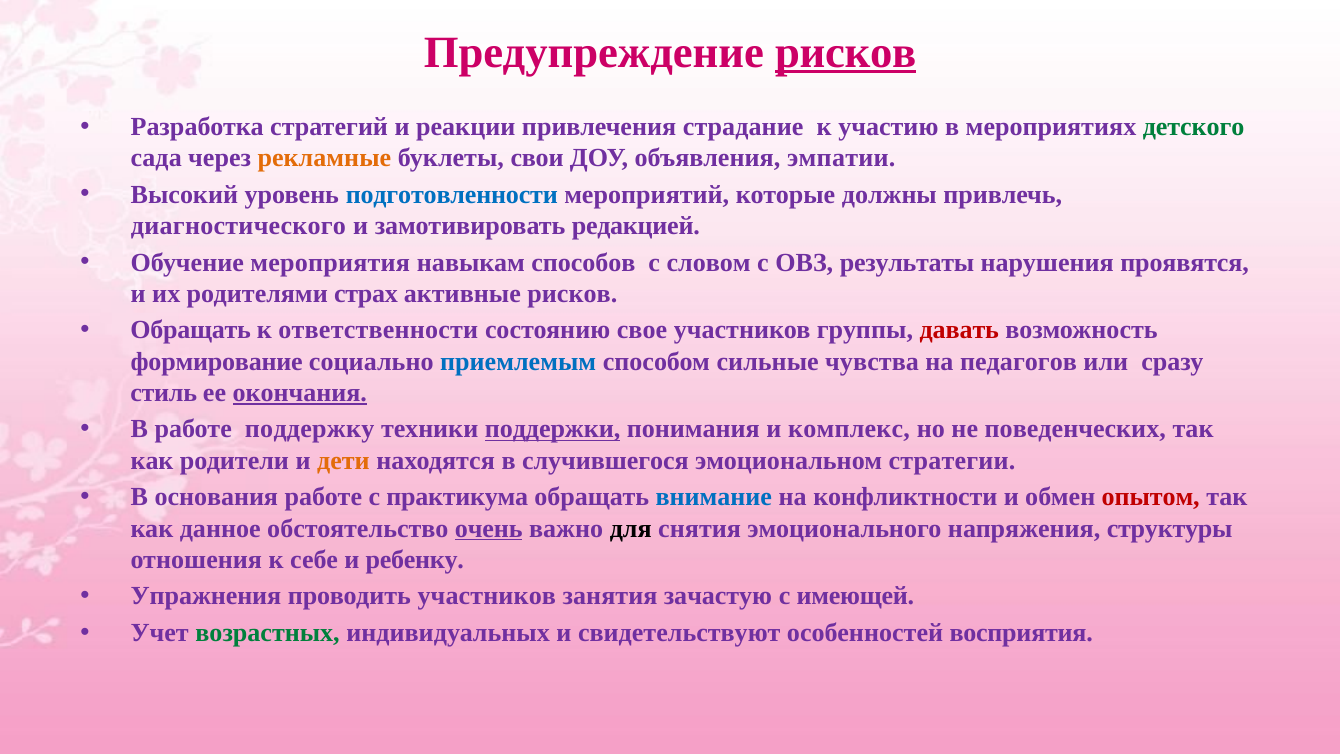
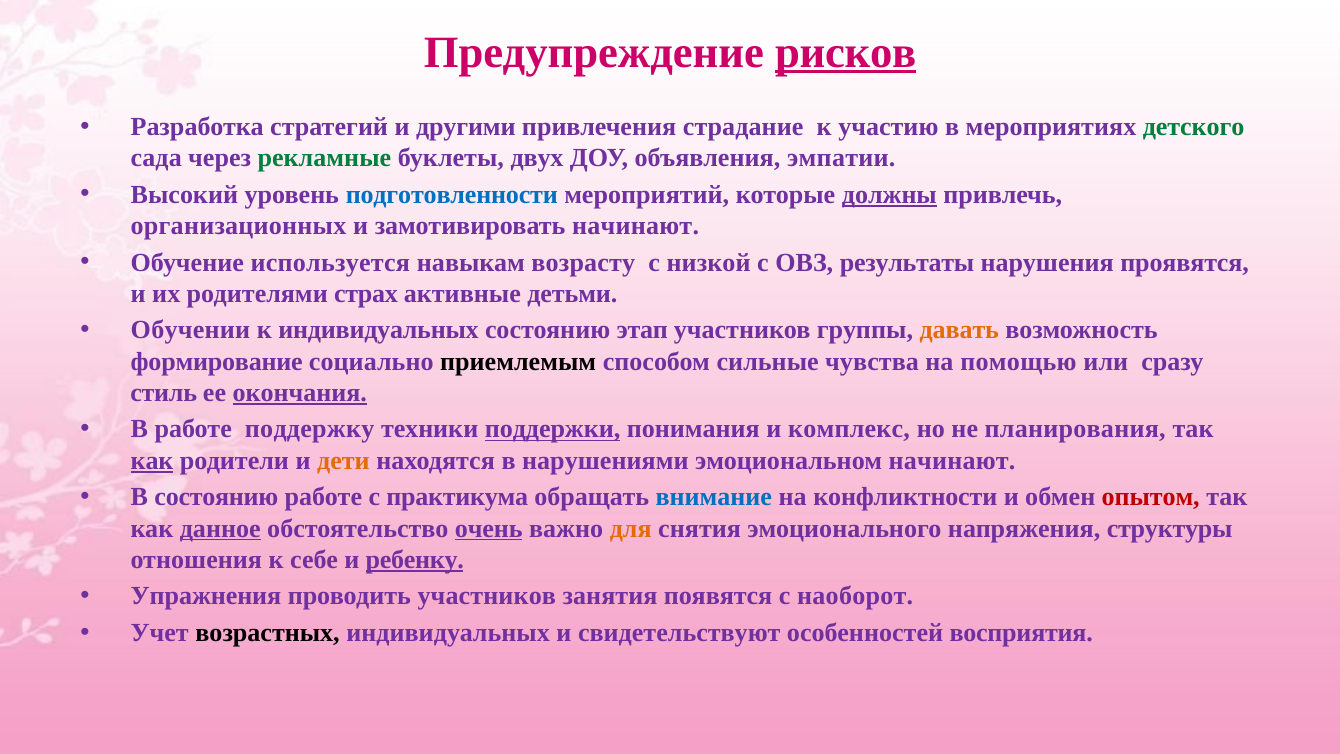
реакции: реакции -> другими
рекламные colour: orange -> green
свои: свои -> двух
должны underline: none -> present
диагностического: диагностического -> организационных
замотивировать редакцией: редакцией -> начинают
мероприятия: мероприятия -> используется
способов: способов -> возрасту
словом: словом -> низкой
активные рисков: рисков -> детьми
Обращать at (191, 330): Обращать -> Обучении
к ответственности: ответственности -> индивидуальных
свое: свое -> этап
давать colour: red -> orange
приемлемым colour: blue -> black
педагогов: педагогов -> помощью
поведенческих: поведенческих -> планирования
как at (152, 461) underline: none -> present
случившегося: случившегося -> нарушениями
эмоциональном стратегии: стратегии -> начинают
В основания: основания -> состоянию
данное underline: none -> present
для colour: black -> orange
ребенку underline: none -> present
зачастую: зачастую -> появятся
имеющей: имеющей -> наоборот
возрастных colour: green -> black
